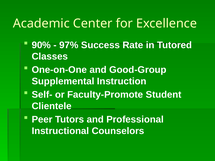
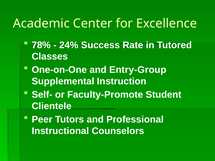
90%: 90% -> 78%
97%: 97% -> 24%
Good-Group: Good-Group -> Entry-Group
